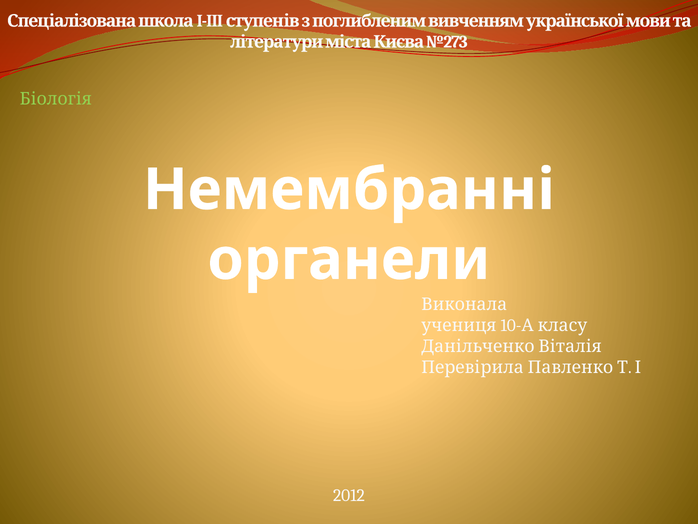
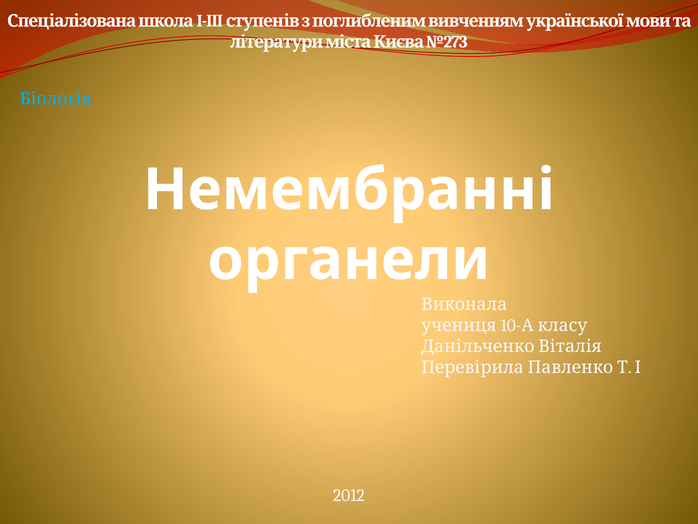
Біологія colour: light green -> light blue
